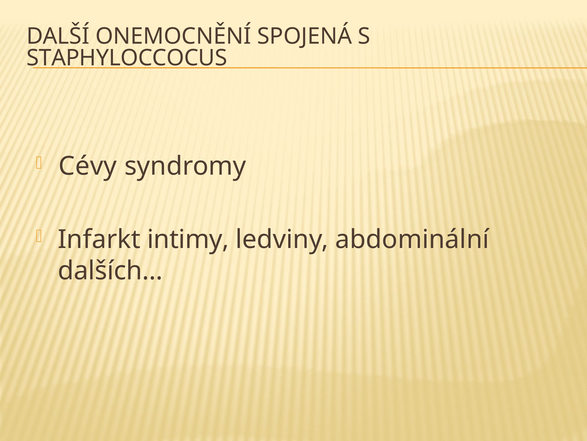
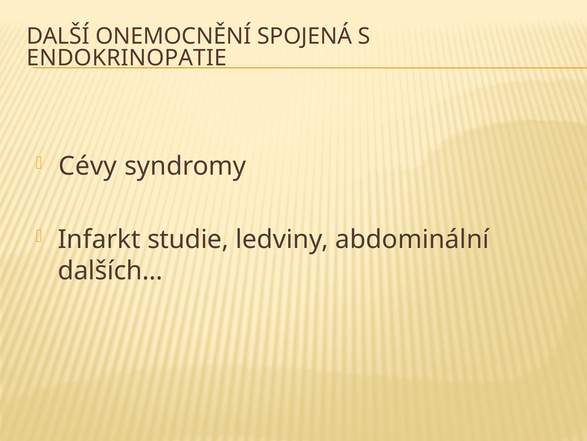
STAPHYLOCCOCUS: STAPHYLOCCOCUS -> ENDOKRINOPATIE
intimy: intimy -> studie
